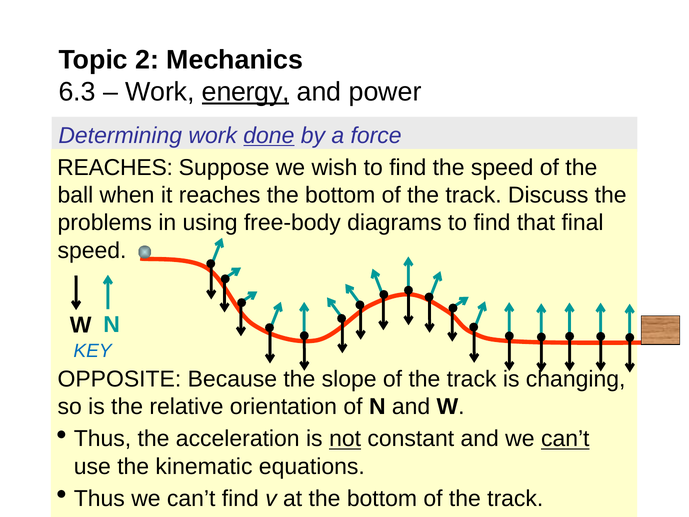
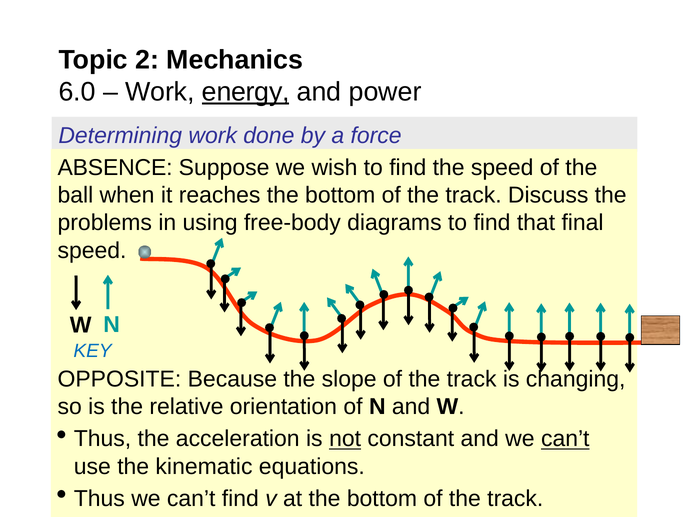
6.3: 6.3 -> 6.0
done underline: present -> none
REACHES at (115, 168): REACHES -> ABSENCE
